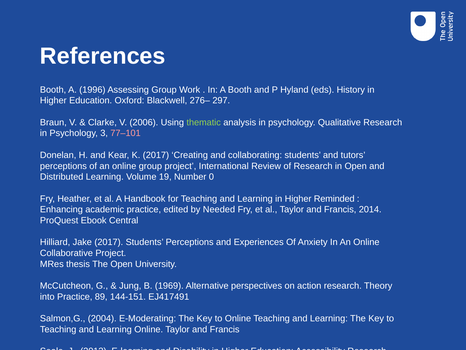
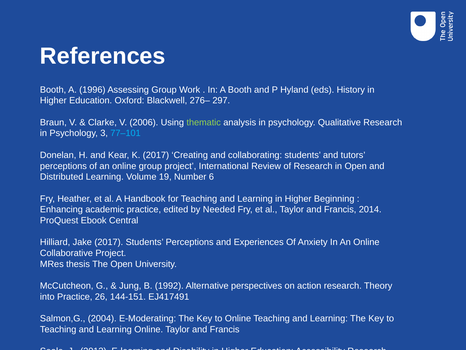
77–101 colour: pink -> light blue
0: 0 -> 6
Reminded: Reminded -> Beginning
1969: 1969 -> 1992
89: 89 -> 26
